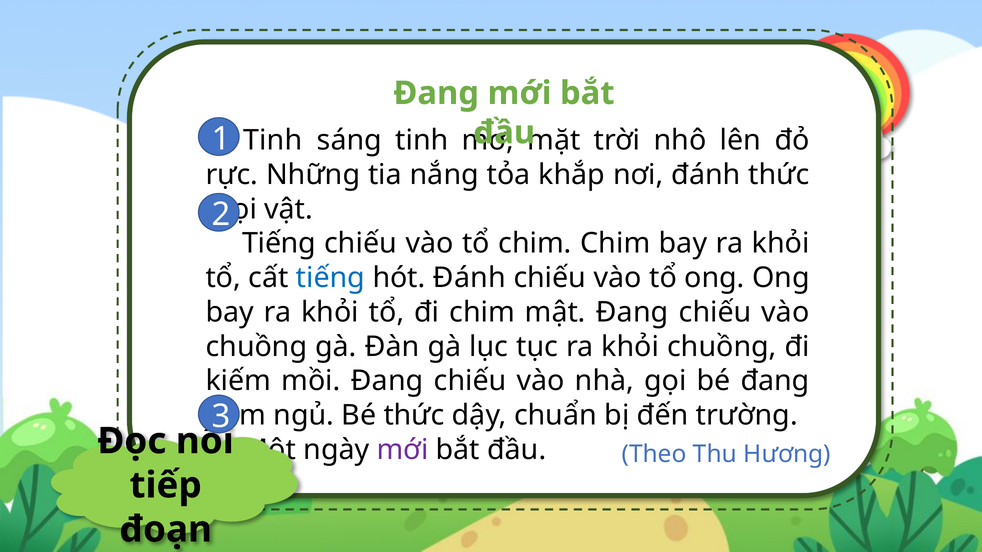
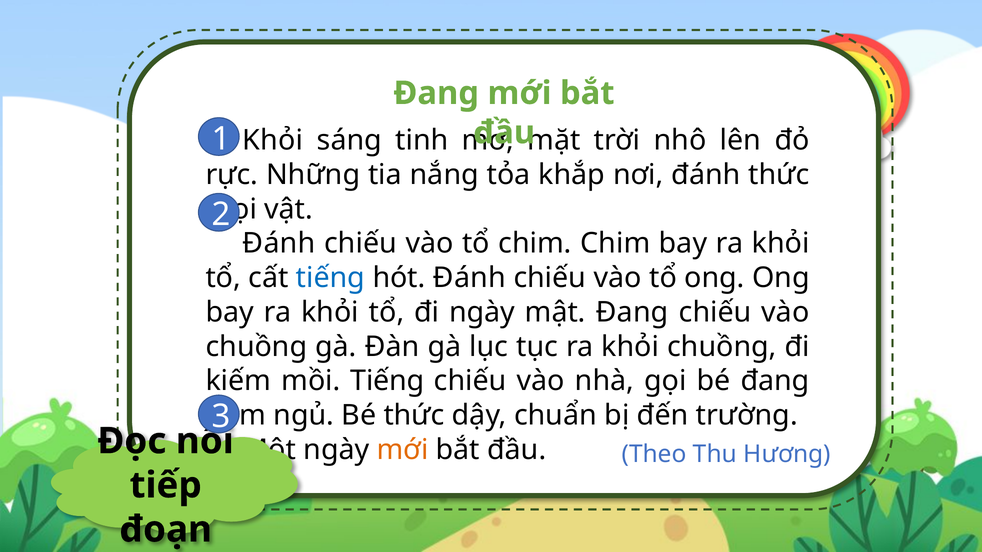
Tinh at (273, 141): Tinh -> Khỏi
Tiếng at (279, 244): Tiếng -> Đánh
đi chim: chim -> ngày
mồi Đang: Đang -> Tiếng
mới at (403, 450) colour: purple -> orange
